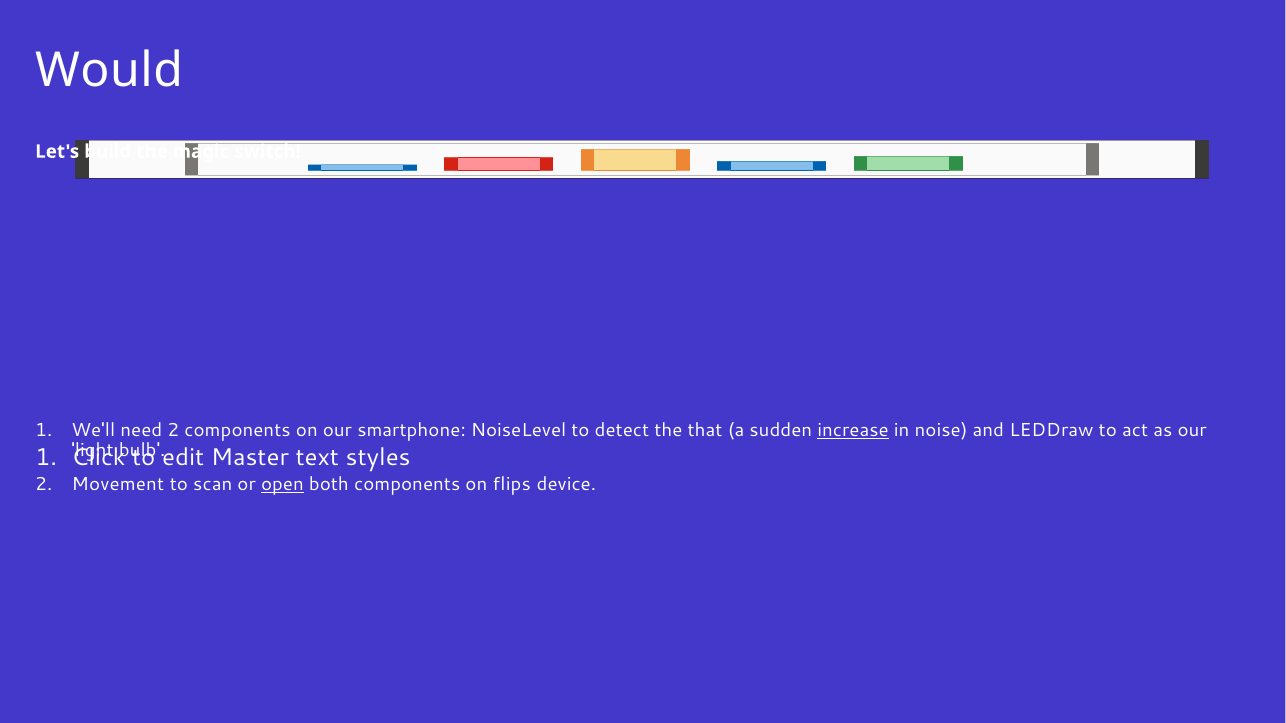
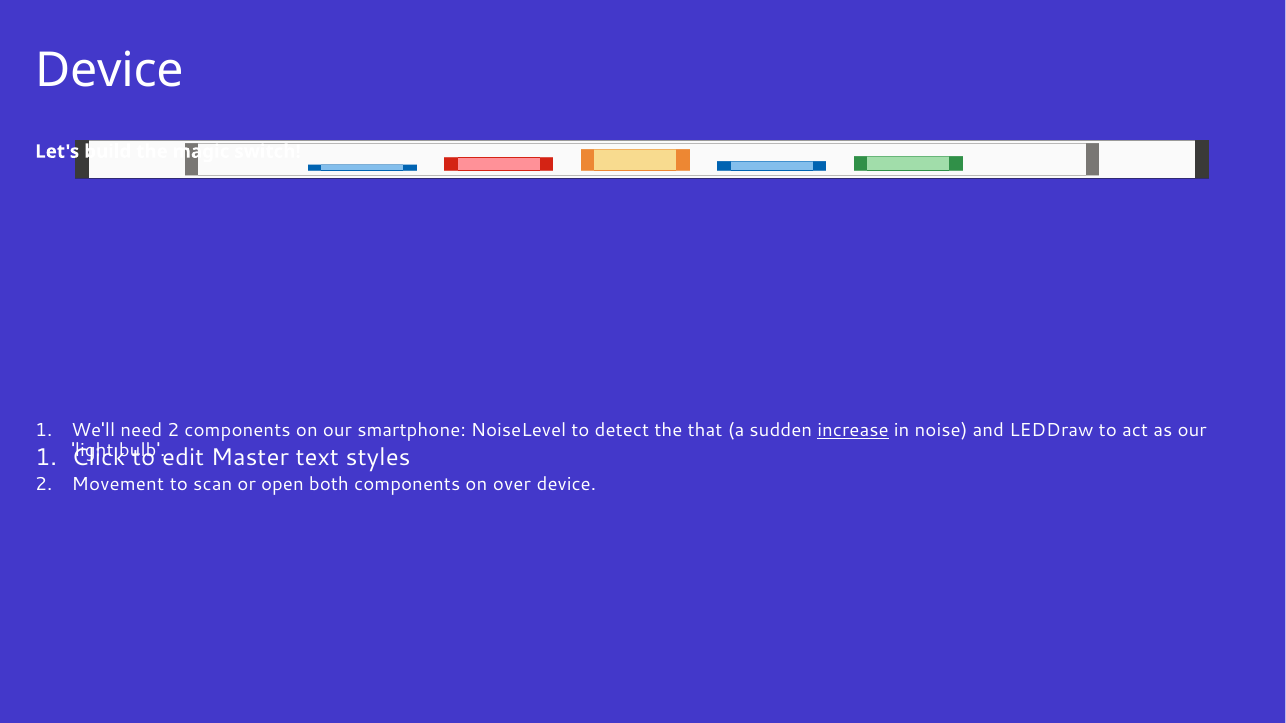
Would at (109, 71): Would -> Device
open underline: present -> none
flips: flips -> over
